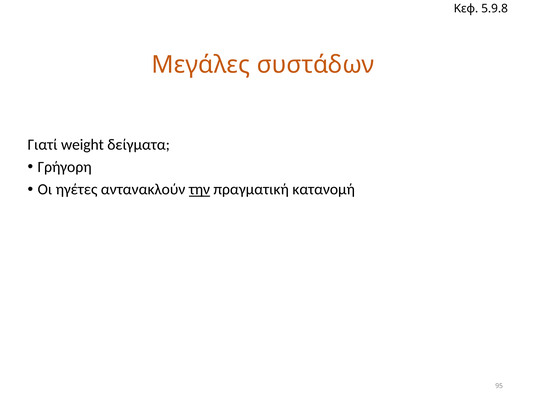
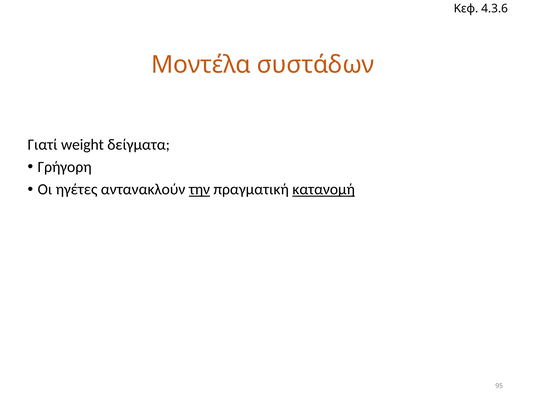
5.9.8: 5.9.8 -> 4.3.6
Μεγάλες: Μεγάλες -> Μοντέλα
κατανομή underline: none -> present
